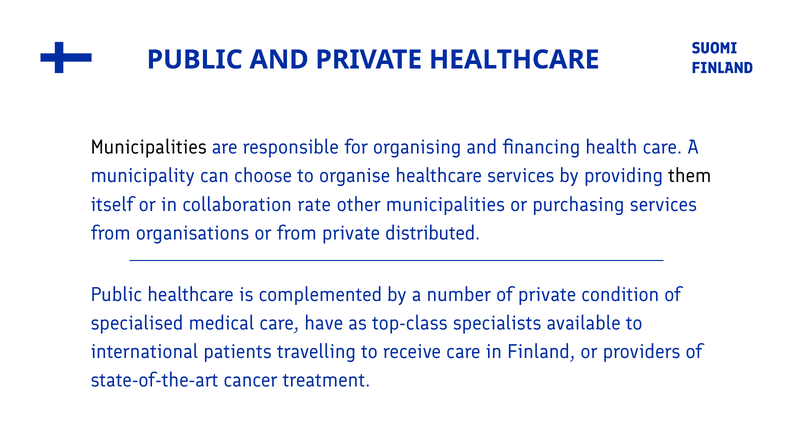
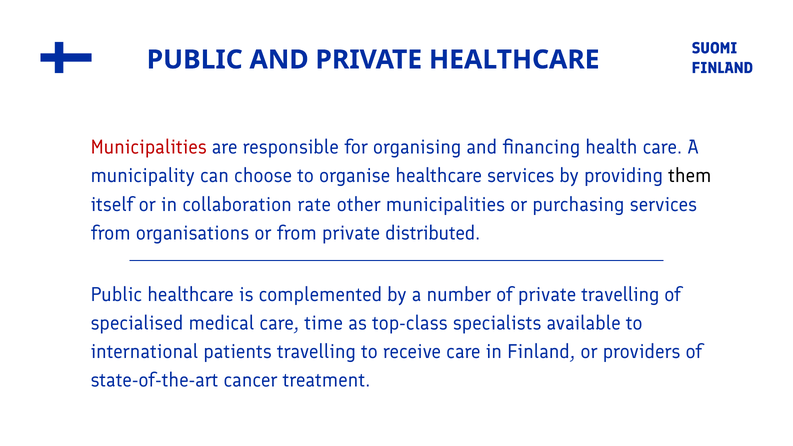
Municipalities at (149, 147) colour: black -> red
private condition: condition -> travelling
have: have -> time
